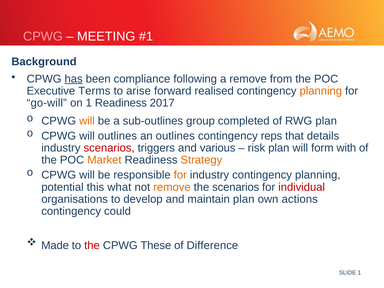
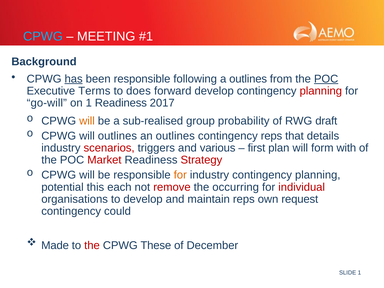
CPWG at (43, 36) colour: pink -> light blue
been compliance: compliance -> responsible
a remove: remove -> outlines
POC at (326, 79) underline: none -> present
arise: arise -> does
forward realised: realised -> develop
planning at (321, 91) colour: orange -> red
sub-outlines: sub-outlines -> sub-realised
completed: completed -> probability
RWG plan: plan -> draft
risk: risk -> first
Market colour: orange -> red
Strategy colour: orange -> red
what: what -> each
remove at (172, 187) colour: orange -> red
the scenarios: scenarios -> occurring
maintain plan: plan -> reps
actions: actions -> request
Difference: Difference -> December
